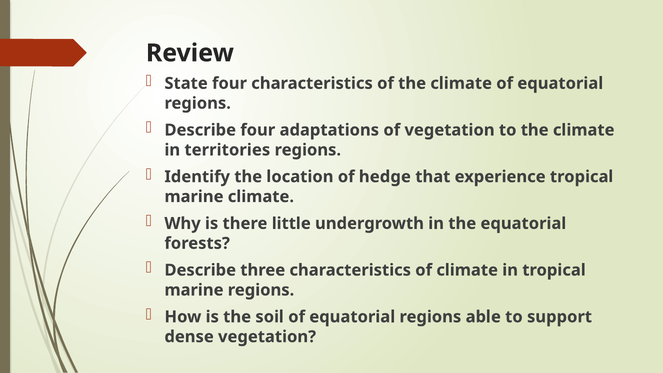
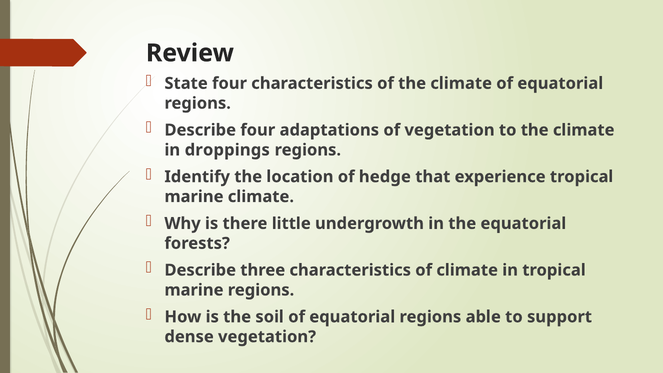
territories: territories -> droppings
